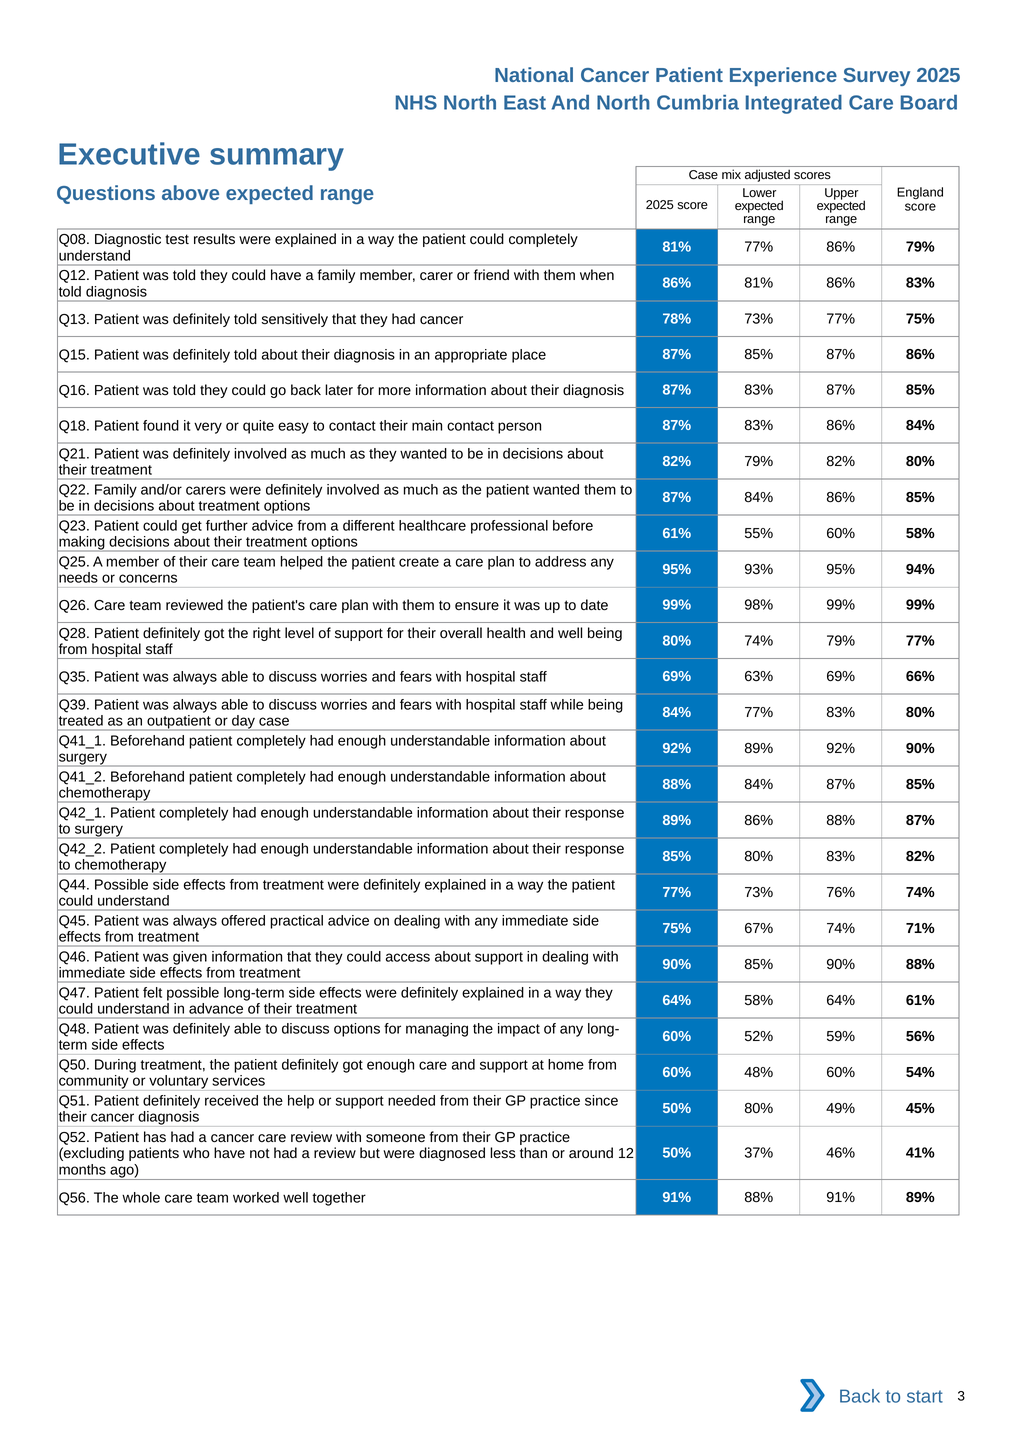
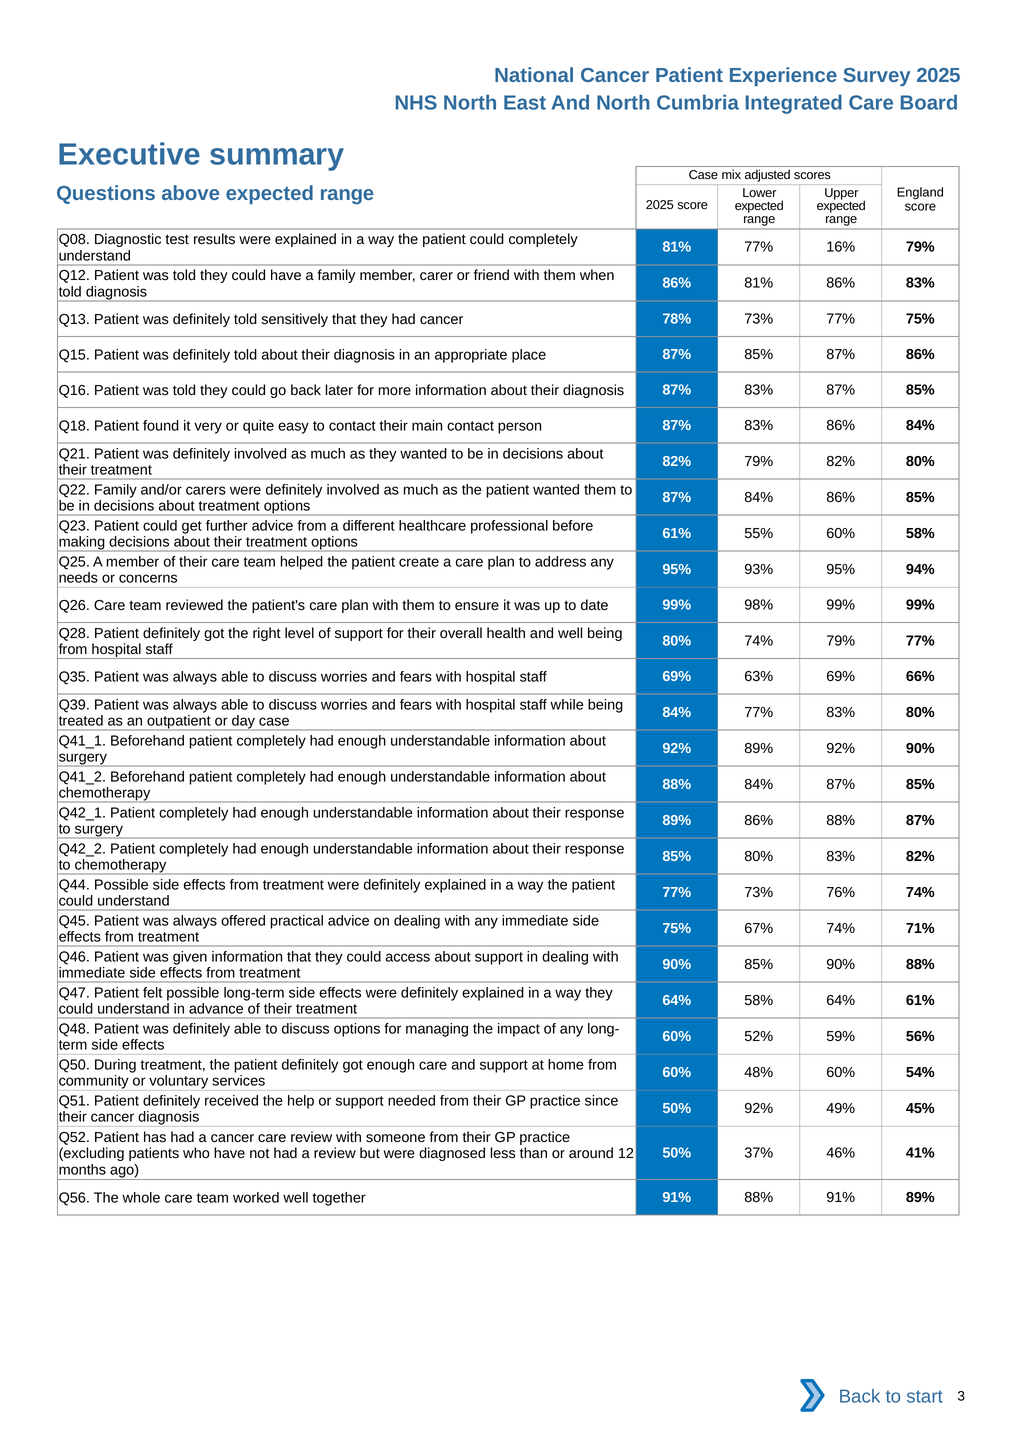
77% 86%: 86% -> 16%
50% 80%: 80% -> 92%
